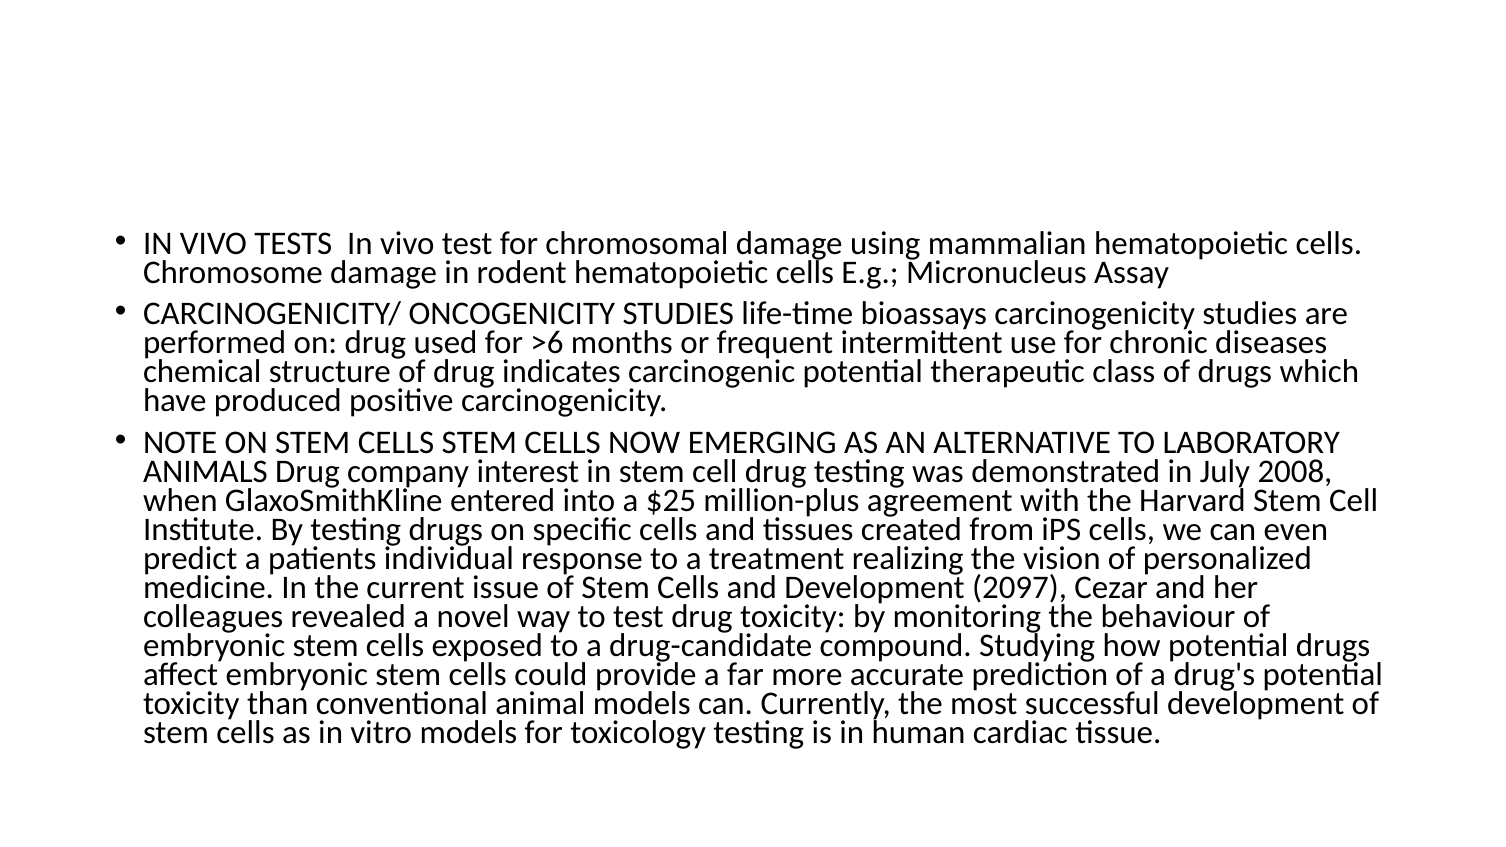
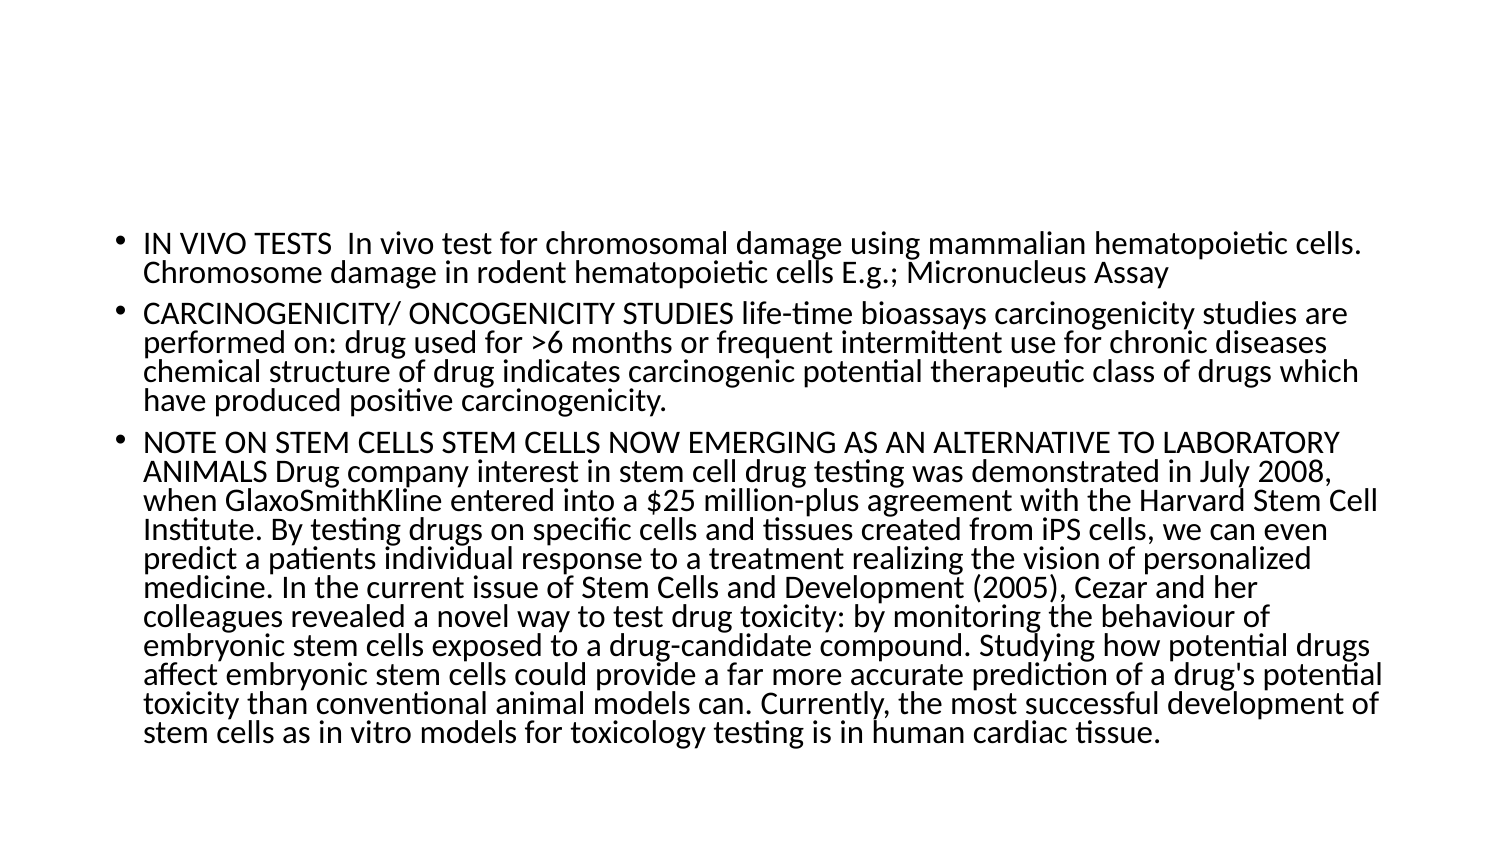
2097: 2097 -> 2005
